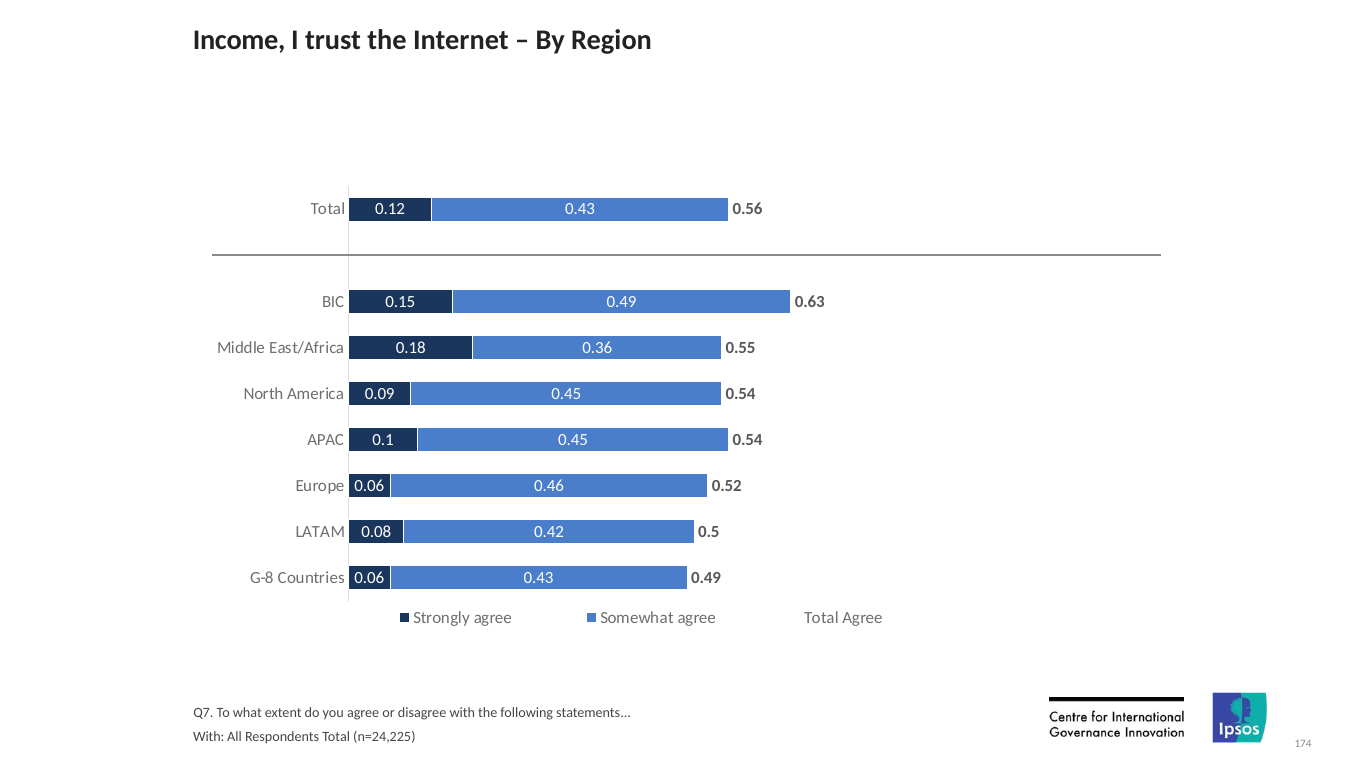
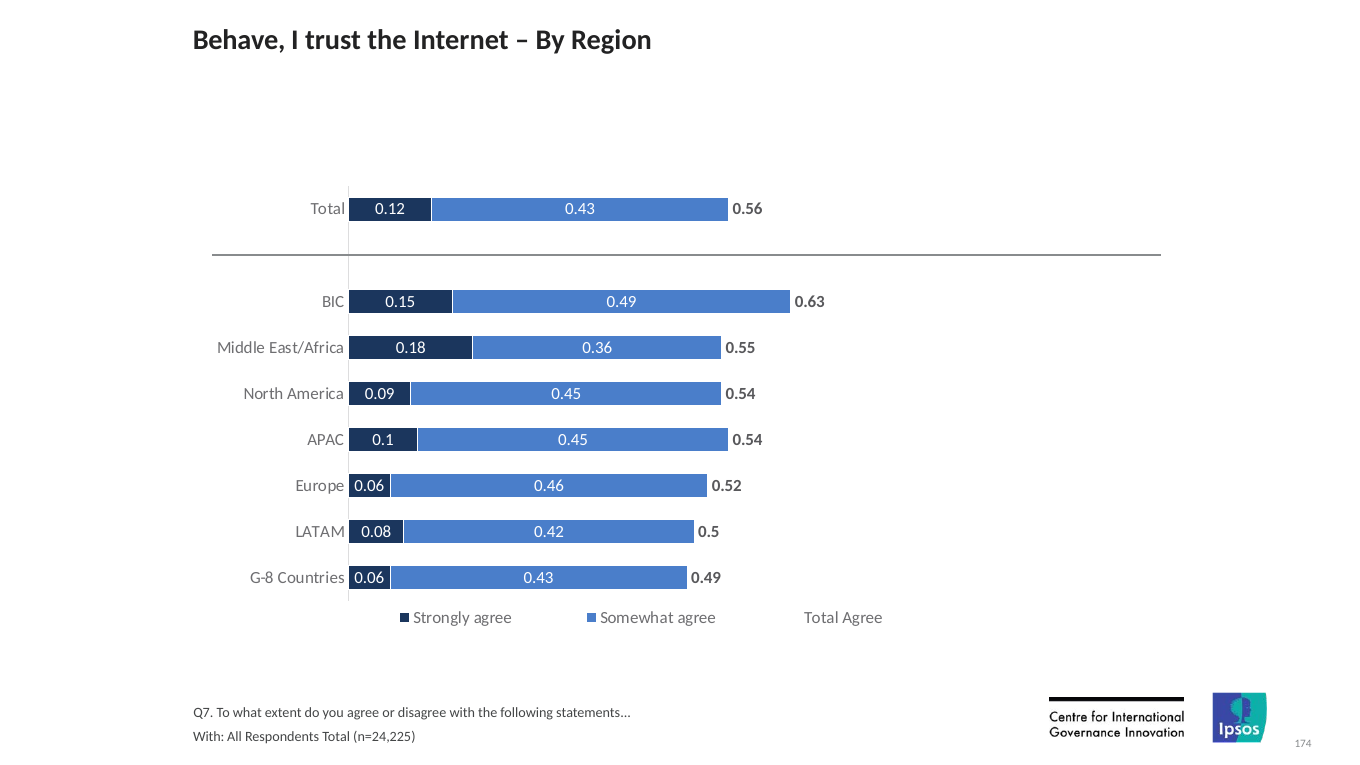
Income: Income -> Behave
